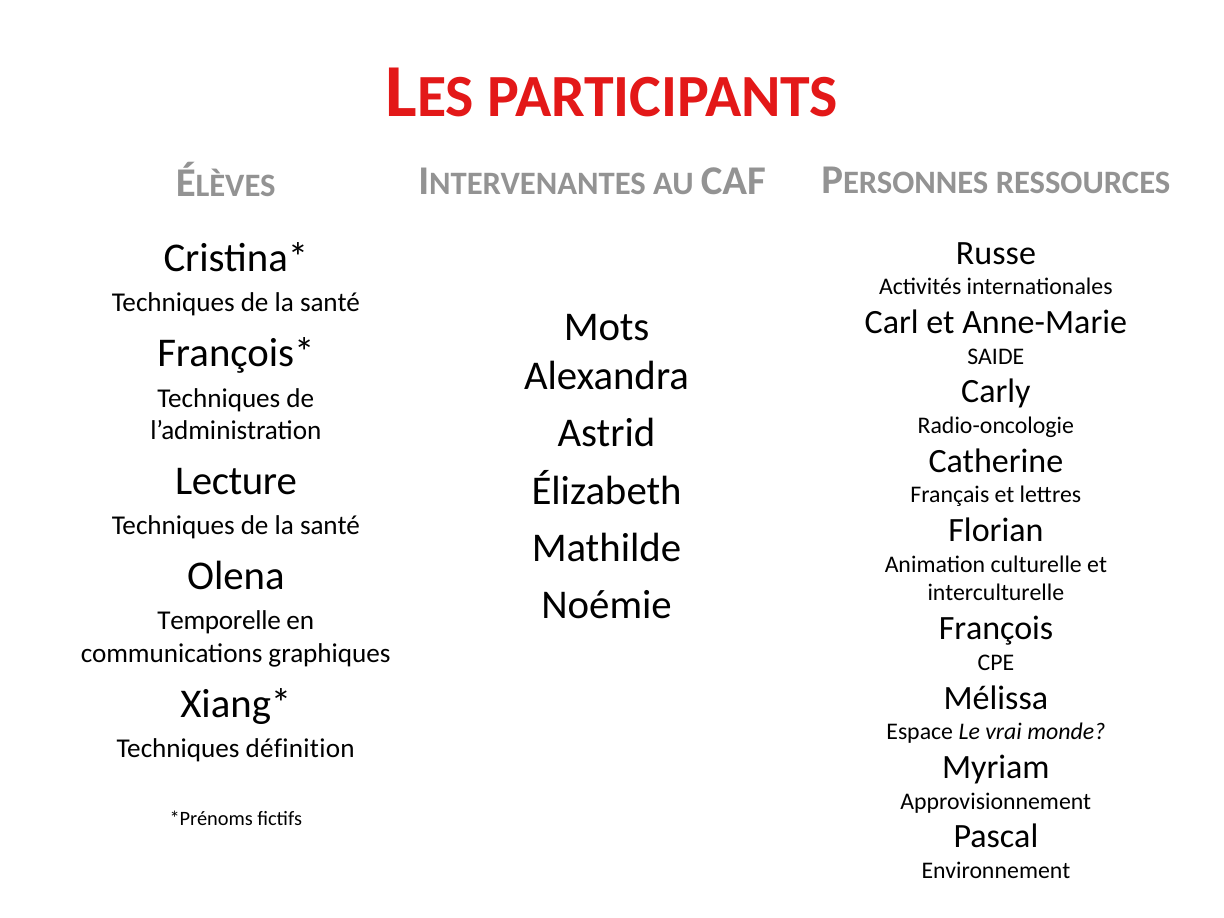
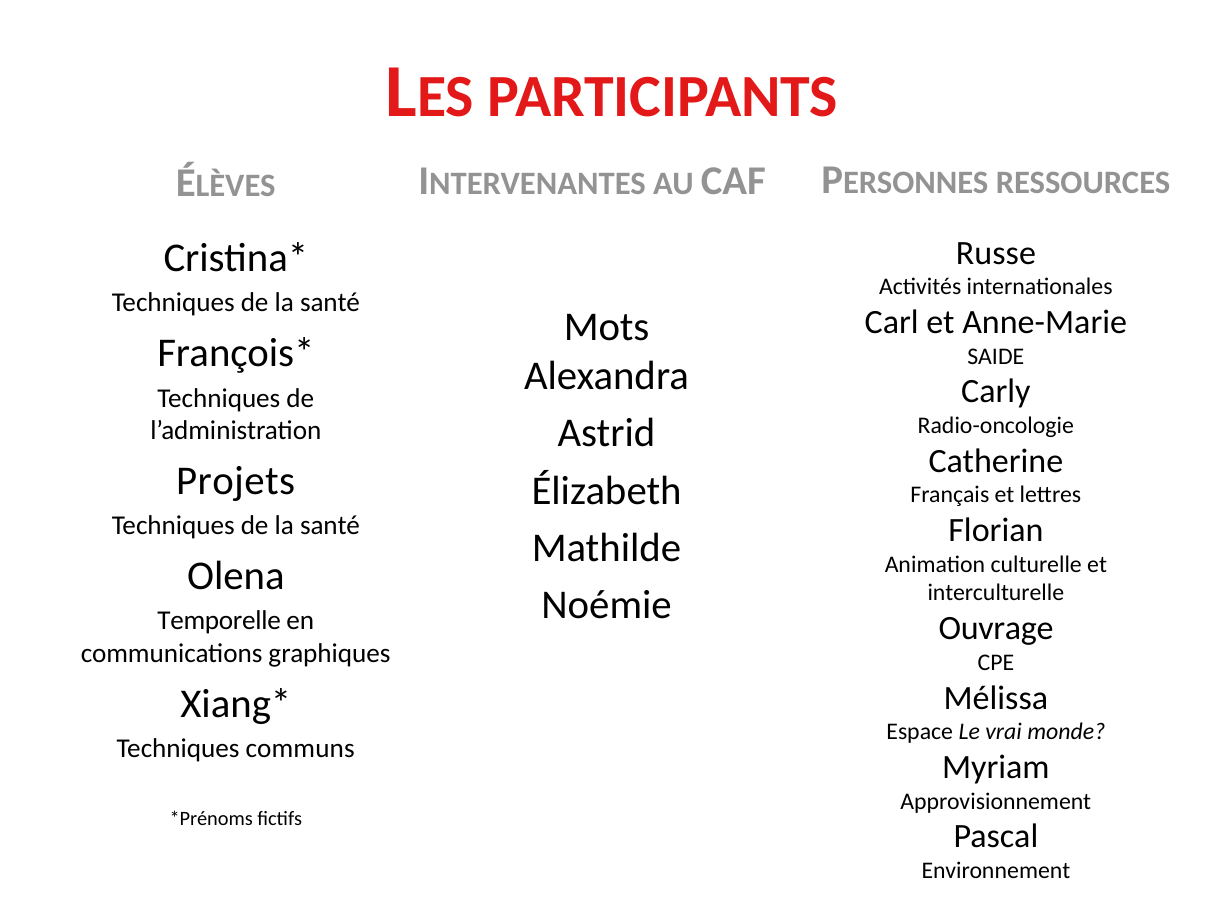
Lecture: Lecture -> Projets
François: François -> Ouvrage
définition: définition -> communs
